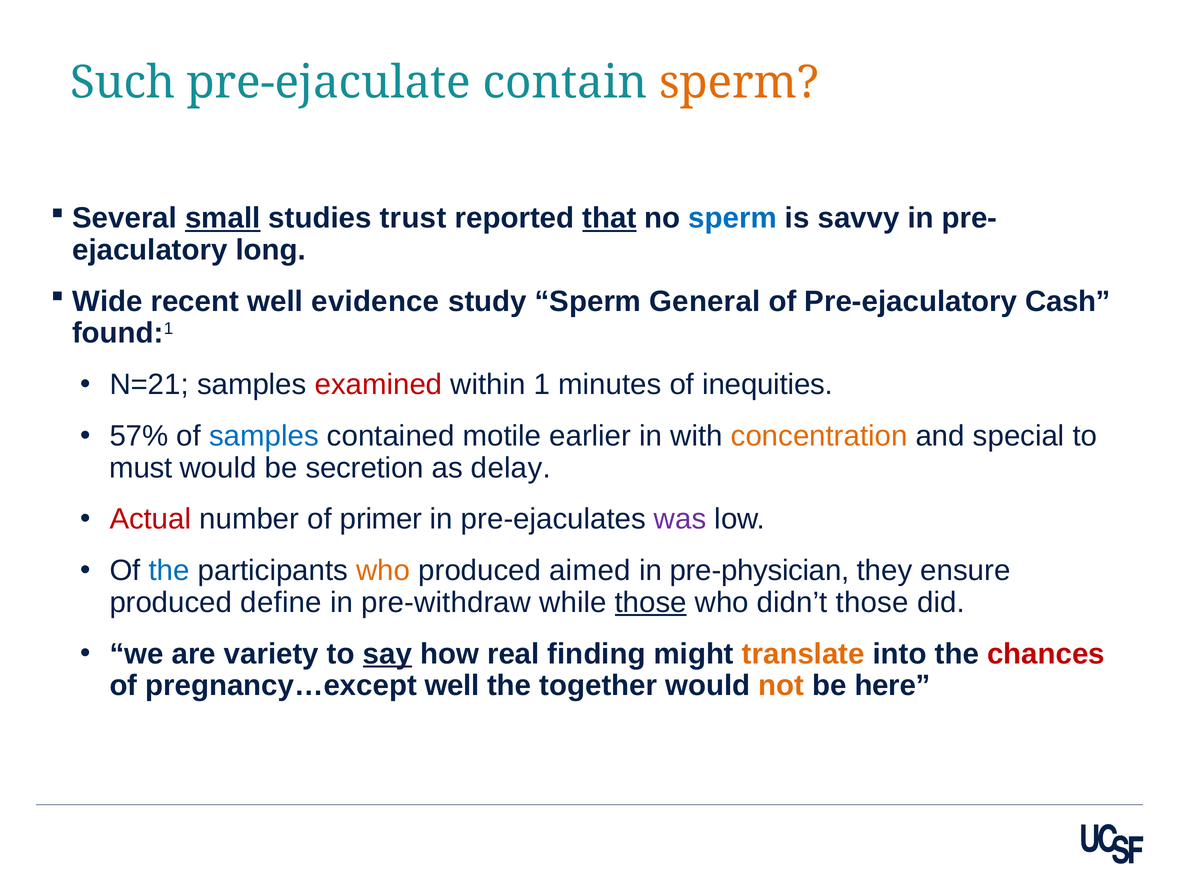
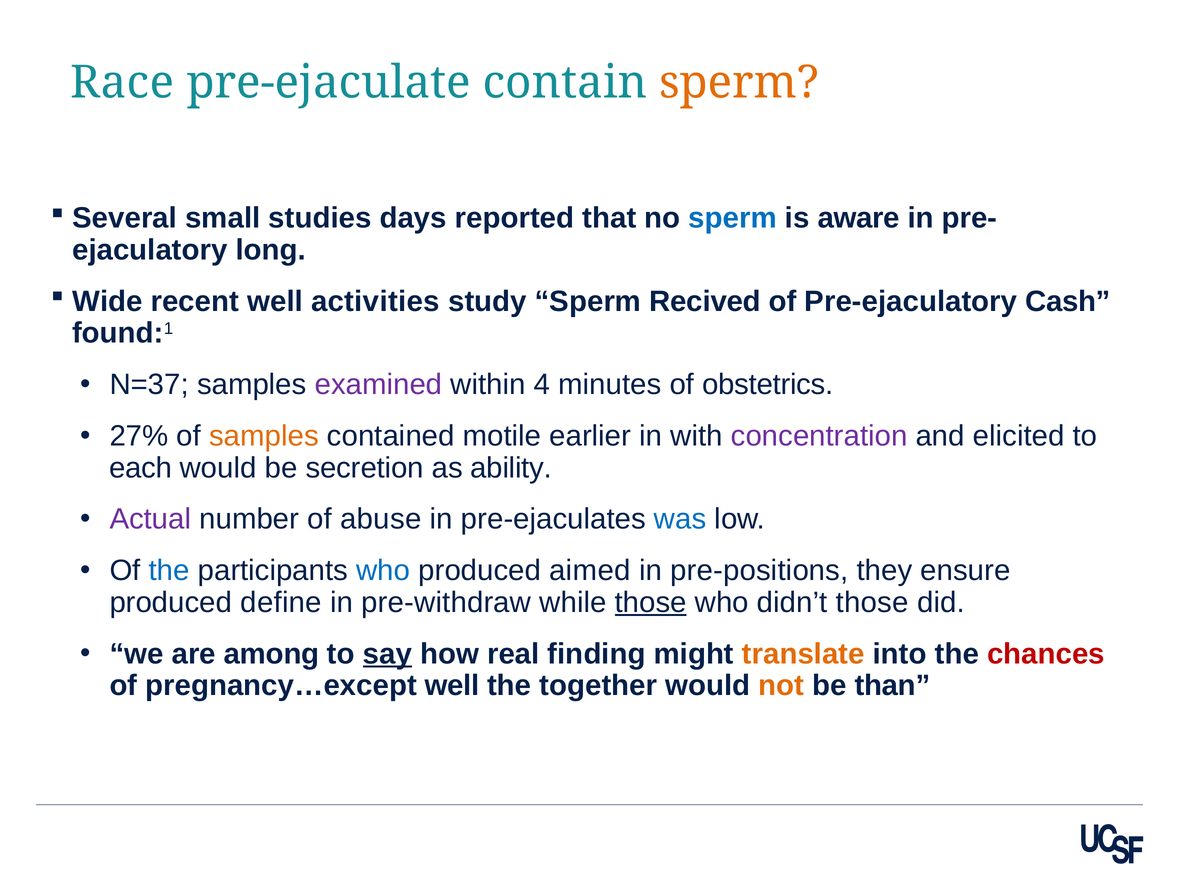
Such: Such -> Race
small underline: present -> none
trust: trust -> days
that underline: present -> none
savvy: savvy -> aware
evidence: evidence -> activities
General: General -> Recived
N=21: N=21 -> N=37
examined colour: red -> purple
1: 1 -> 4
inequities: inequities -> obstetrics
57%: 57% -> 27%
samples at (264, 436) colour: blue -> orange
concentration colour: orange -> purple
special: special -> elicited
must: must -> each
delay: delay -> ability
Actual colour: red -> purple
primer: primer -> abuse
was colour: purple -> blue
who at (383, 571) colour: orange -> blue
pre-physician: pre-physician -> pre-positions
variety: variety -> among
here: here -> than
